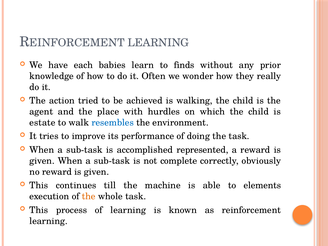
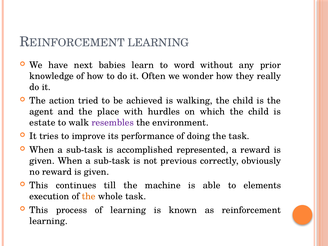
each: each -> next
finds: finds -> word
resembles colour: blue -> purple
complete: complete -> previous
